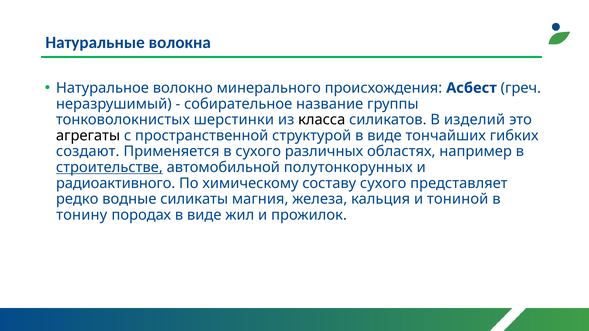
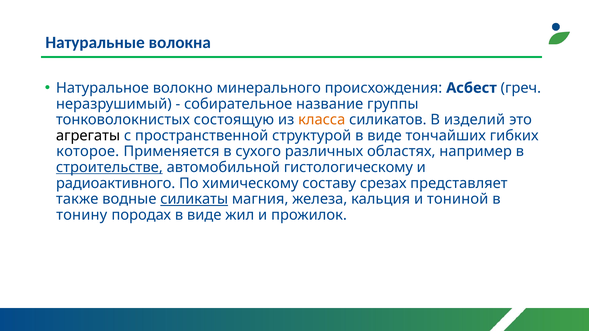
шерстинки: шерстинки -> состоящую
класса colour: black -> orange
создают: создают -> которое
полутонкорунных: полутонкорунных -> гистологическому
составу сухого: сухого -> срезах
редко: редко -> также
силикаты underline: none -> present
